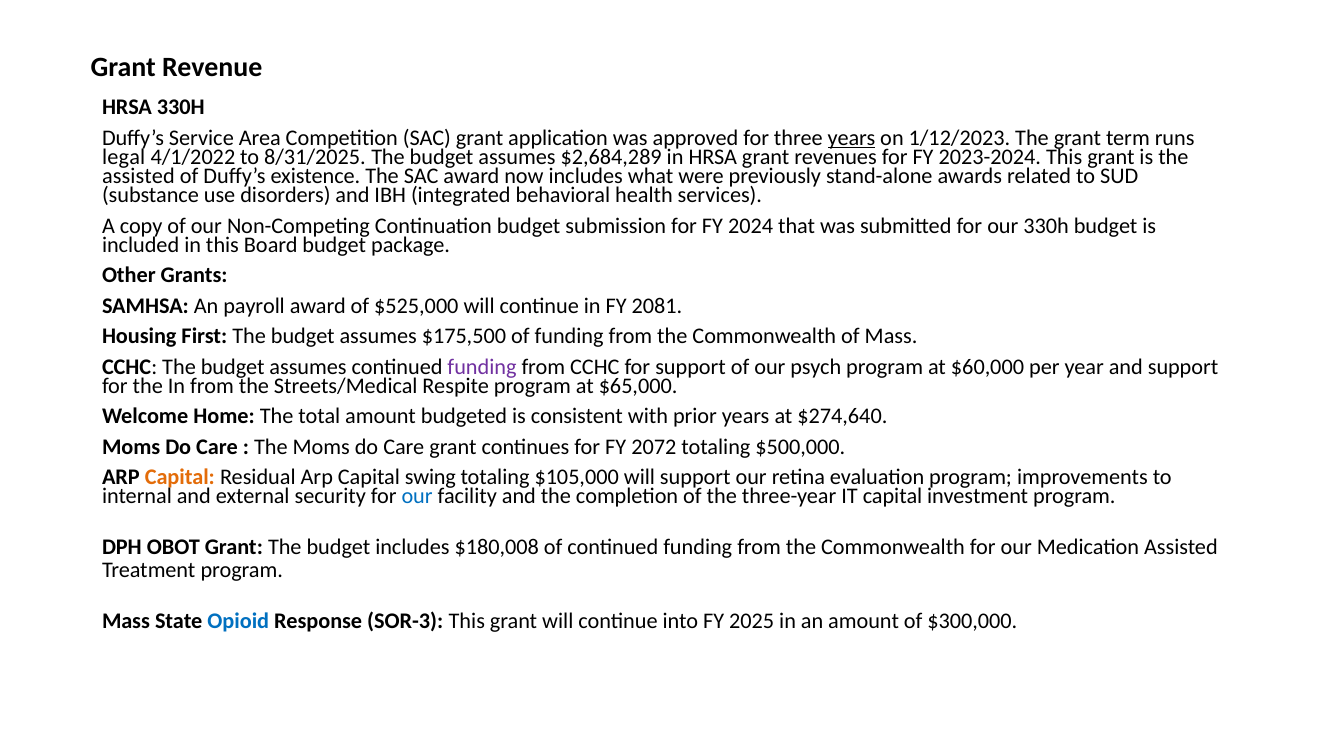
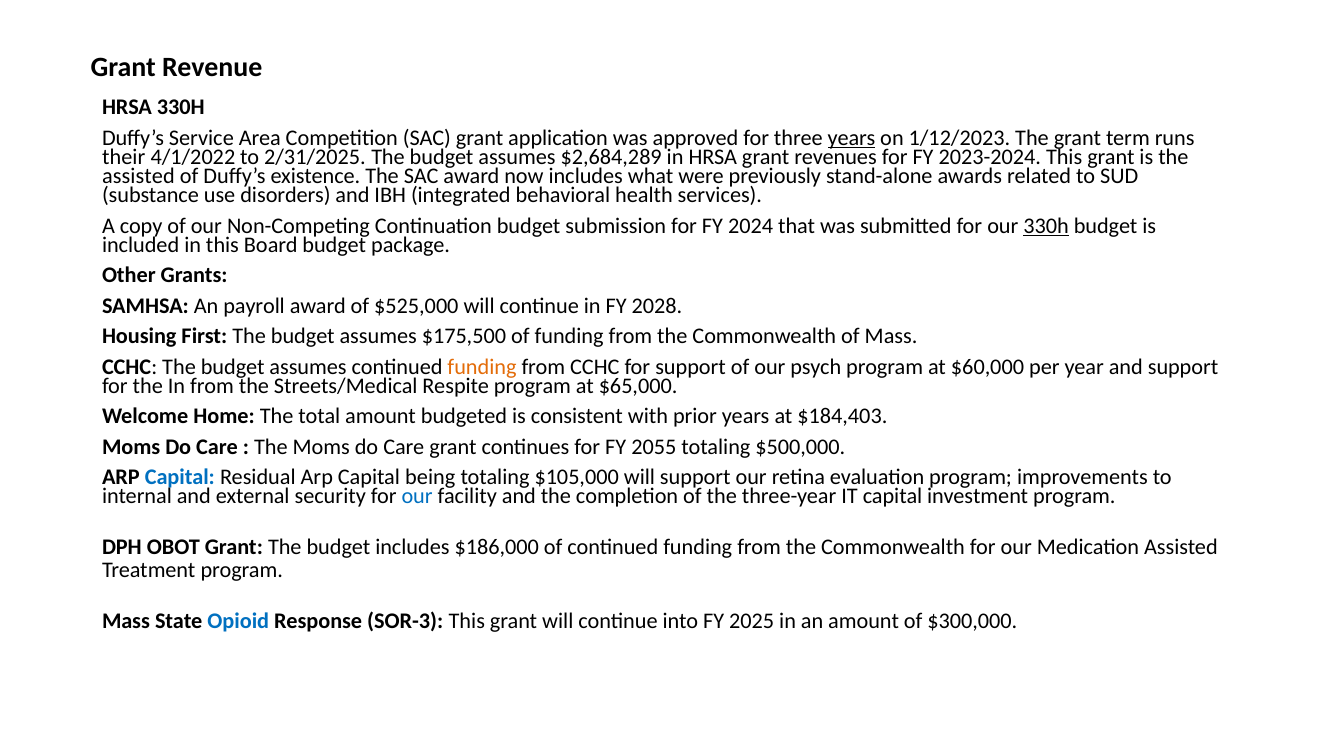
legal: legal -> their
8/31/2025: 8/31/2025 -> 2/31/2025
330h at (1046, 226) underline: none -> present
2081: 2081 -> 2028
funding at (482, 366) colour: purple -> orange
$274,640: $274,640 -> $184,403
2072: 2072 -> 2055
Capital at (180, 477) colour: orange -> blue
swing: swing -> being
$180,008: $180,008 -> $186,000
